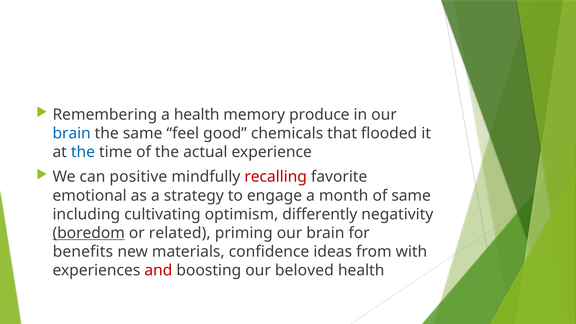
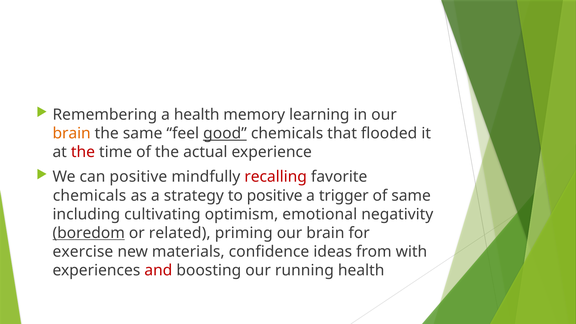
produce: produce -> learning
brain at (72, 133) colour: blue -> orange
good underline: none -> present
the at (83, 152) colour: blue -> red
emotional at (90, 196): emotional -> chemicals
to engage: engage -> positive
month: month -> trigger
differently: differently -> emotional
benefits: benefits -> exercise
beloved: beloved -> running
